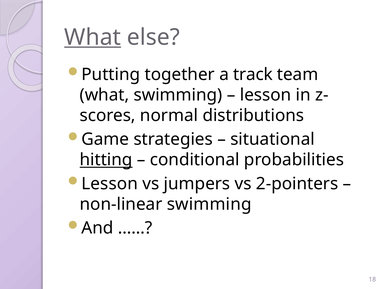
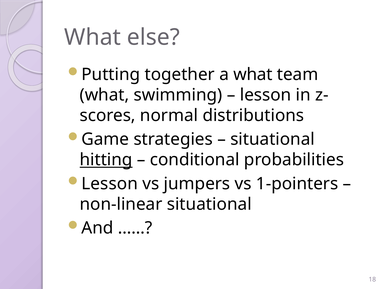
What at (93, 37) underline: present -> none
a track: track -> what
2-pointers: 2-pointers -> 1-pointers
non-linear swimming: swimming -> situational
